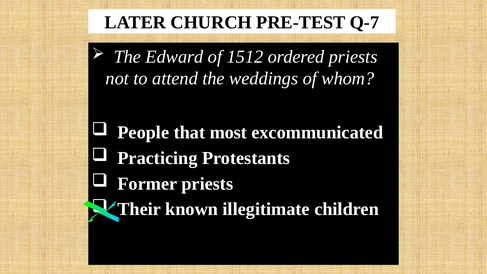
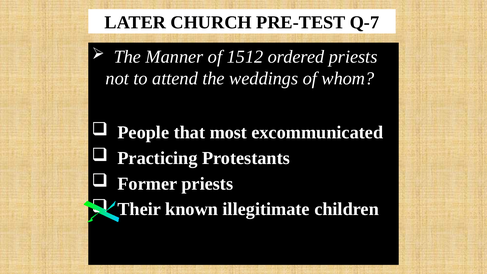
Edward: Edward -> Manner
